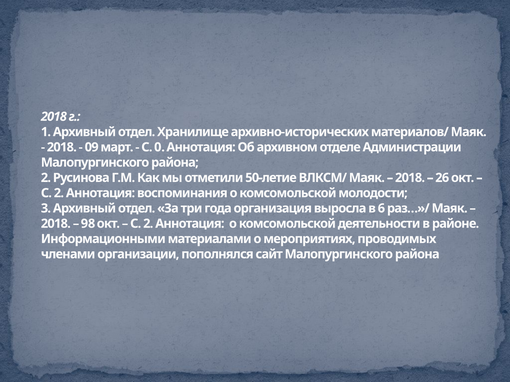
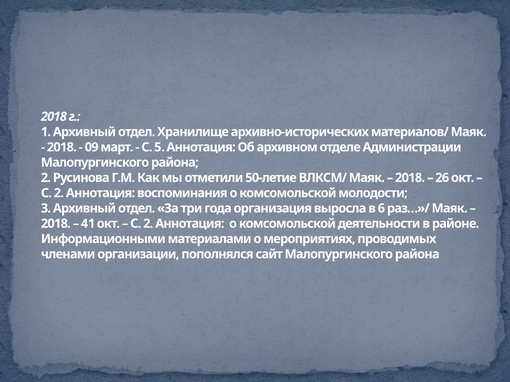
0: 0 -> 5
98: 98 -> 41
